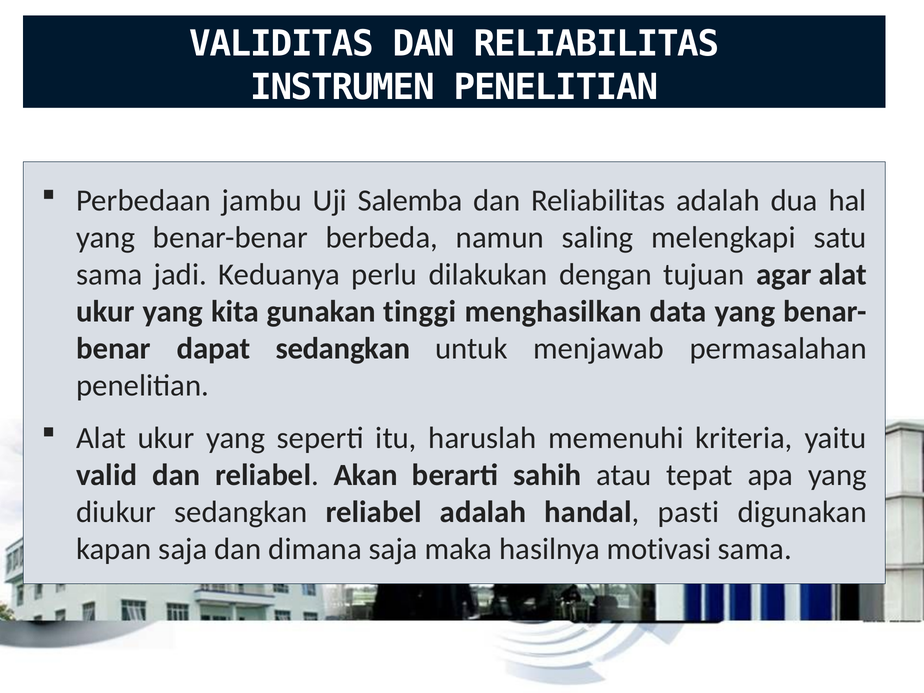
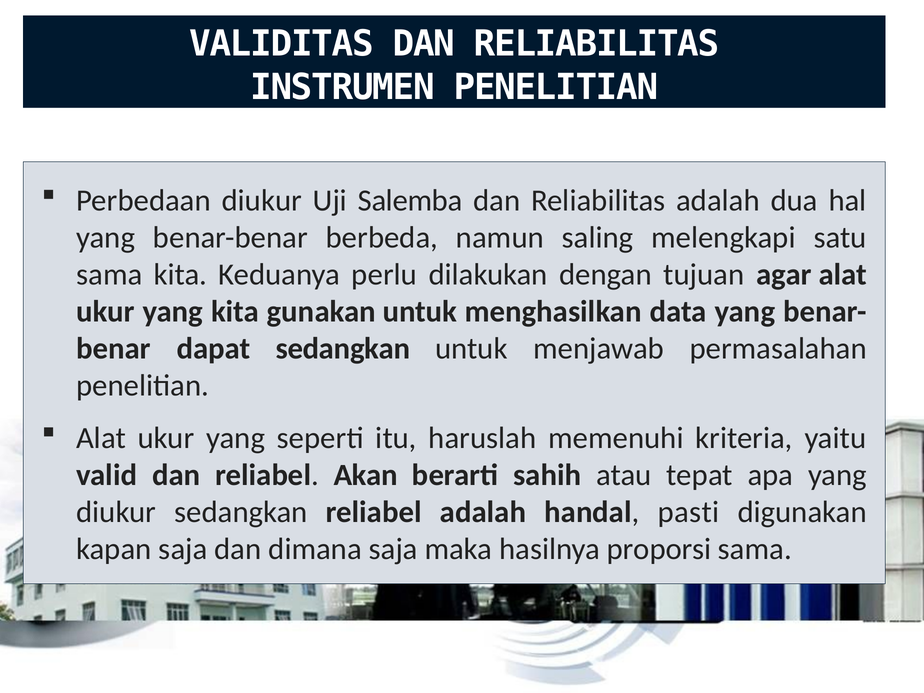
Perbedaan jambu: jambu -> diukur
sama jadi: jadi -> kita
gunakan tinggi: tinggi -> untuk
motivasi: motivasi -> proporsi
